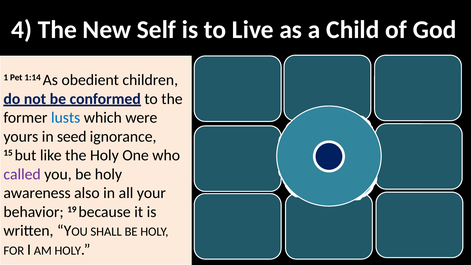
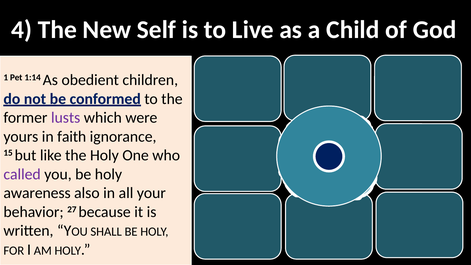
lusts colour: blue -> purple
seed: seed -> faith
19: 19 -> 27
